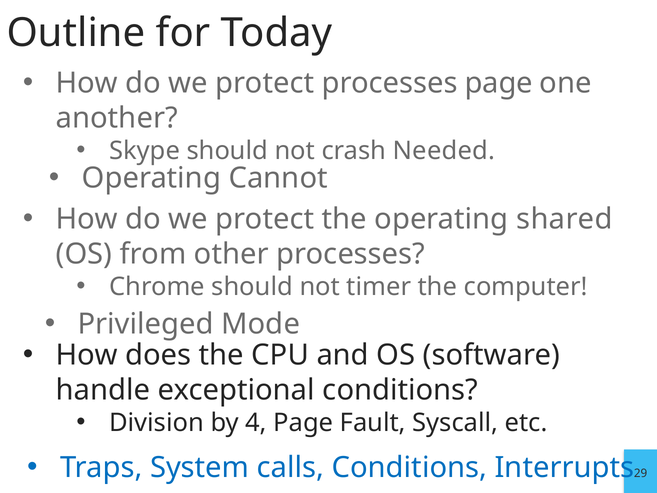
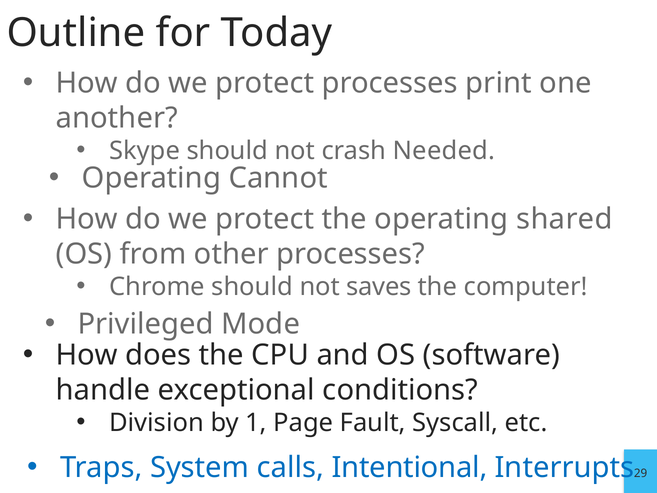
processes page: page -> print
timer: timer -> saves
4: 4 -> 1
calls Conditions: Conditions -> Intentional
